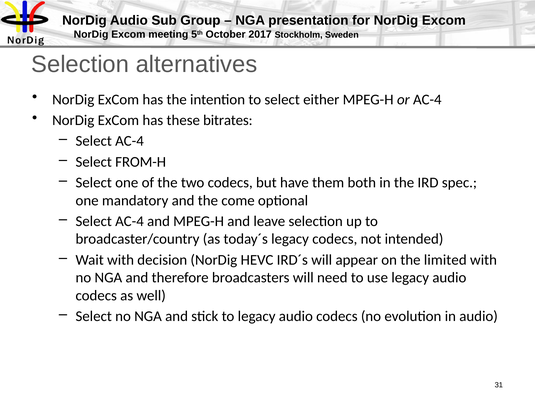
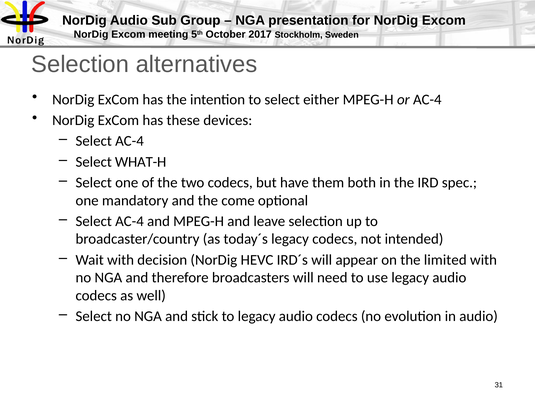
bitrates: bitrates -> devices
FROM-H: FROM-H -> WHAT-H
